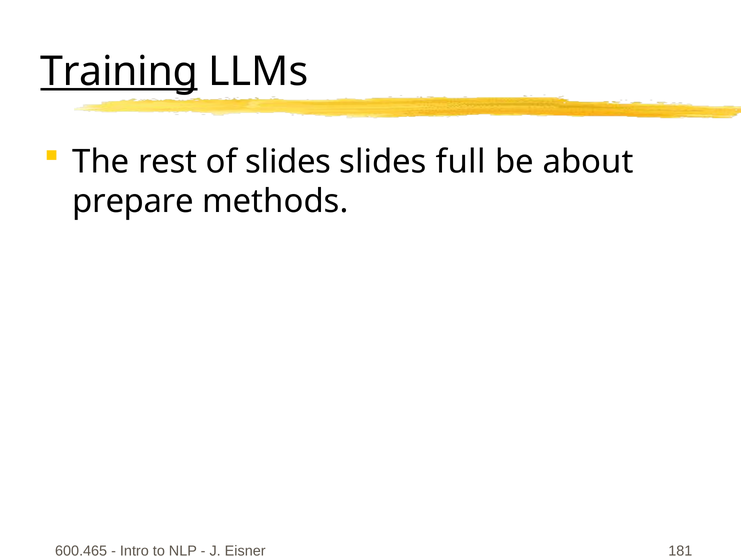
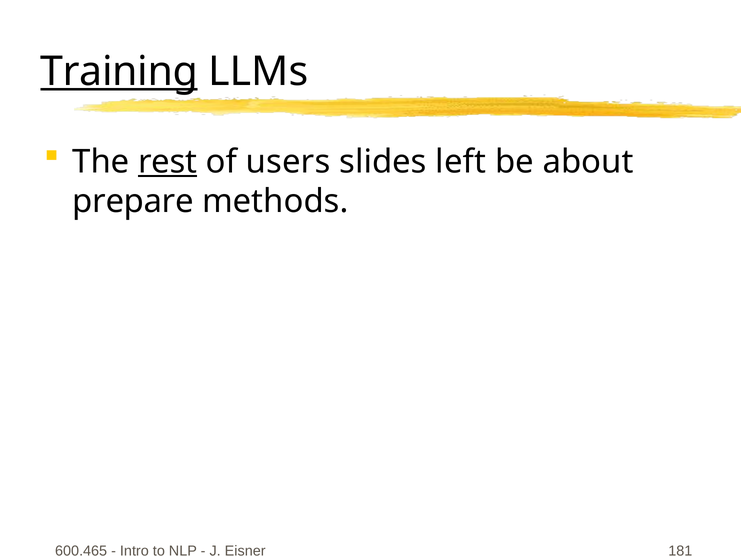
rest underline: none -> present
of slides: slides -> users
full: full -> left
